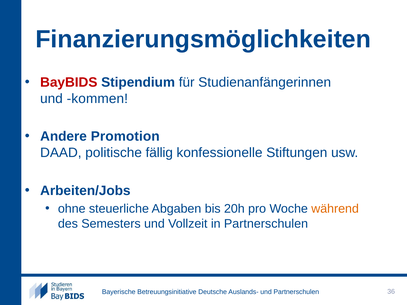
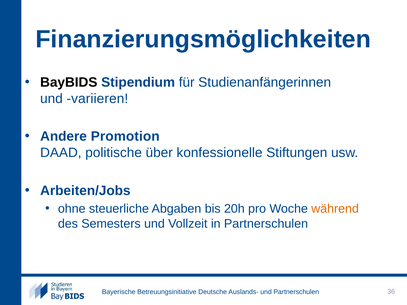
BayBIDS colour: red -> black
kommen: kommen -> variieren
fällig: fällig -> über
